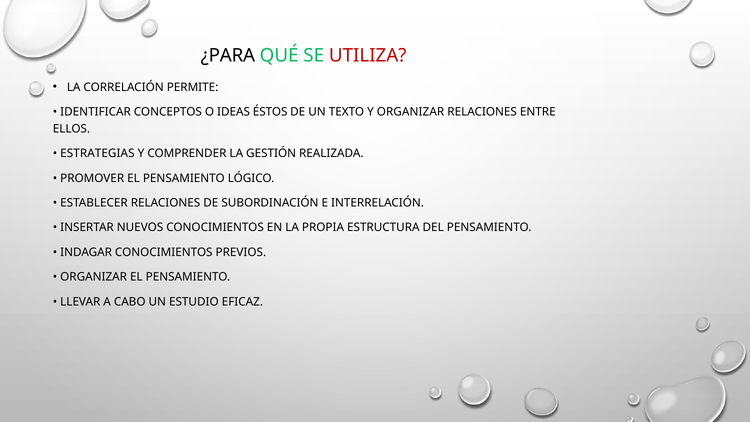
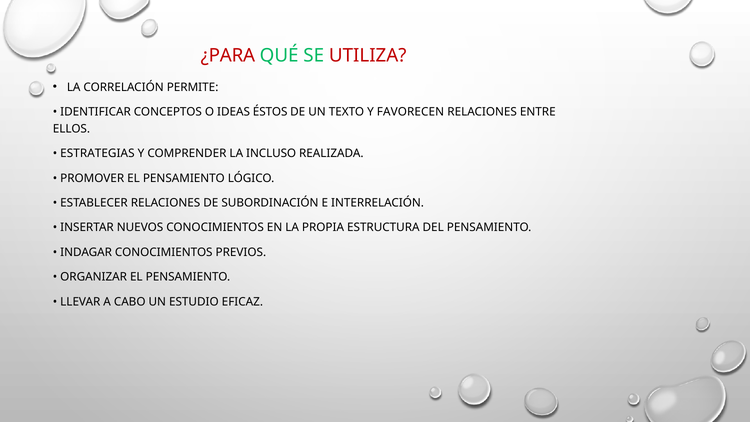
¿PARA colour: black -> red
Y ORGANIZAR: ORGANIZAR -> FAVORECEN
GESTIÓN: GESTIÓN -> INCLUSO
